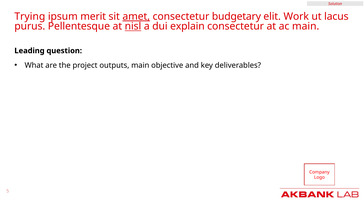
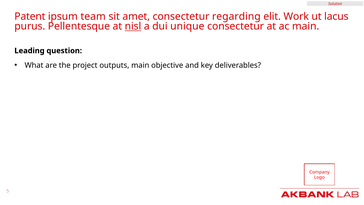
Trying: Trying -> Patent
merit: merit -> team
amet underline: present -> none
budgetary: budgetary -> regarding
explain: explain -> unique
